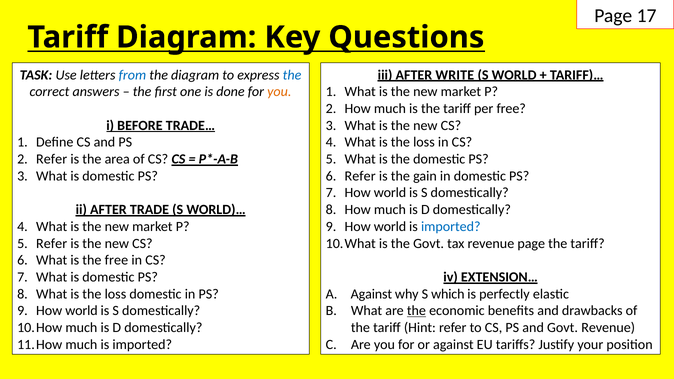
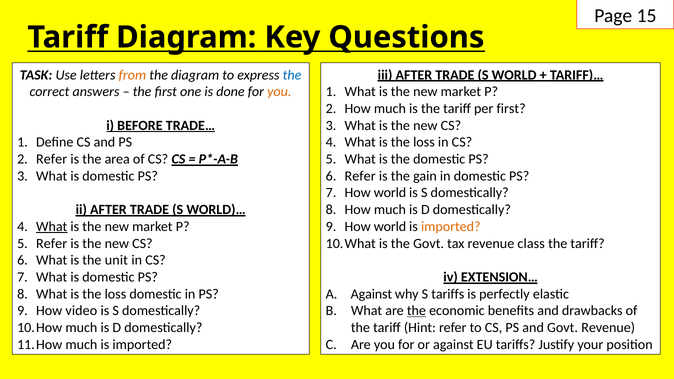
17: 17 -> 15
from colour: blue -> orange
iii AFTER WRITE: WRITE -> TRADE
per free: free -> first
What at (52, 227) underline: none -> present
imported at (451, 227) colour: blue -> orange
revenue page: page -> class
the free: free -> unit
S which: which -> tariffs
world at (81, 311): world -> video
